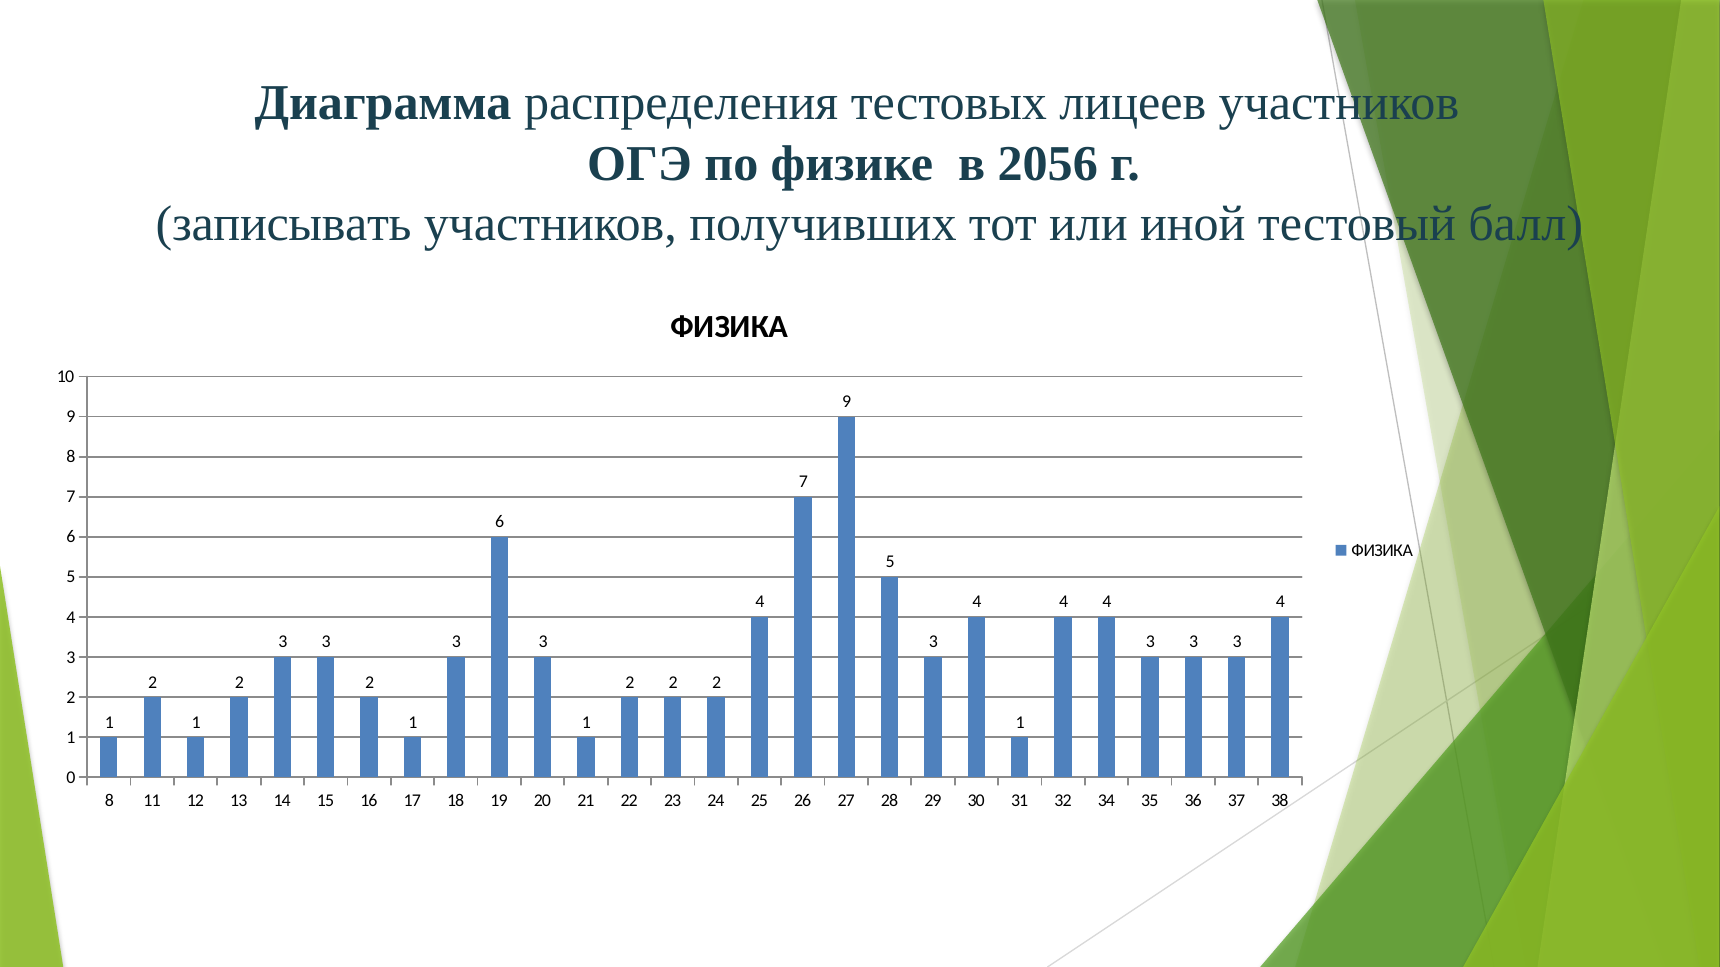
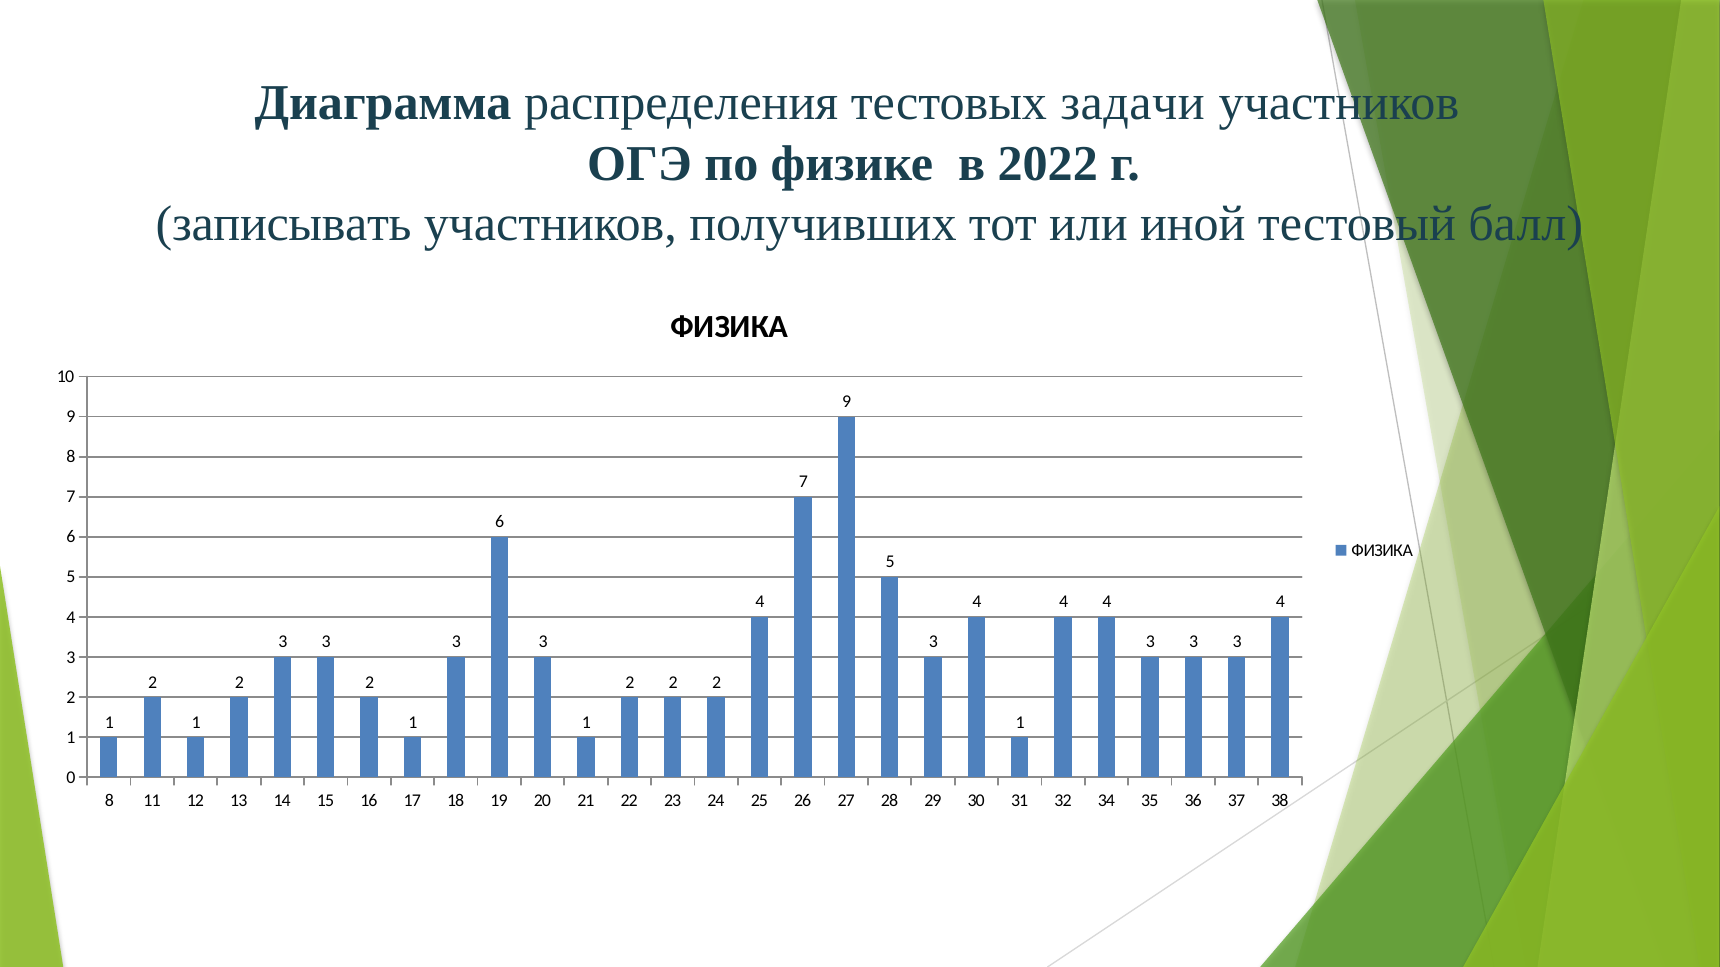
лицеев: лицеев -> задачи
2056: 2056 -> 2022
